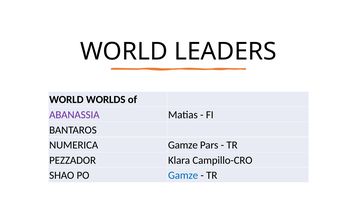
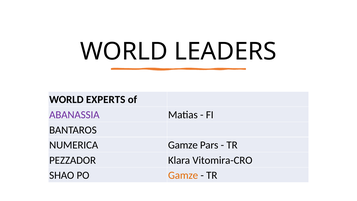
WORLDS: WORLDS -> EXPERTS
Campillo-CRO: Campillo-CRO -> Vitomira-CRO
Gamze at (183, 175) colour: blue -> orange
